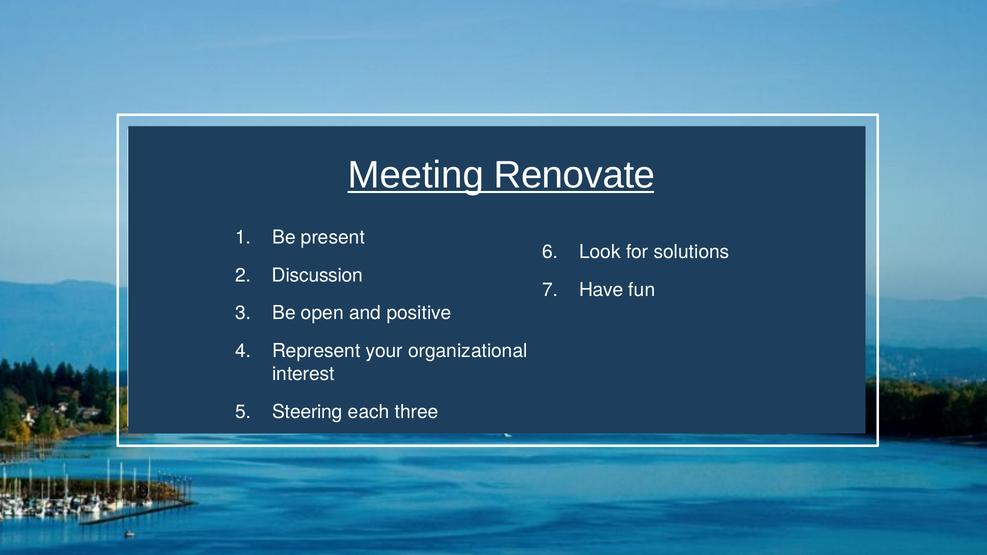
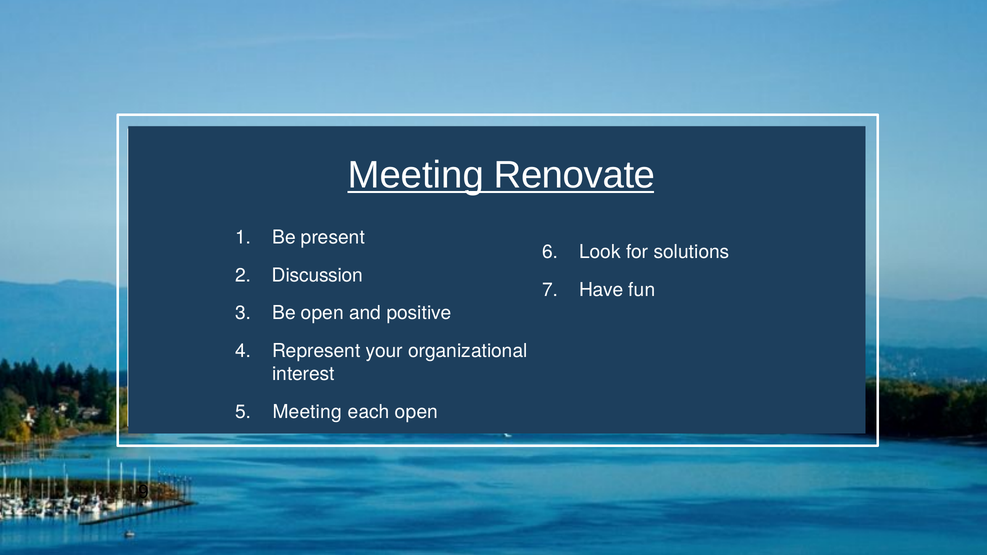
Steering at (307, 412): Steering -> Meeting
each three: three -> open
